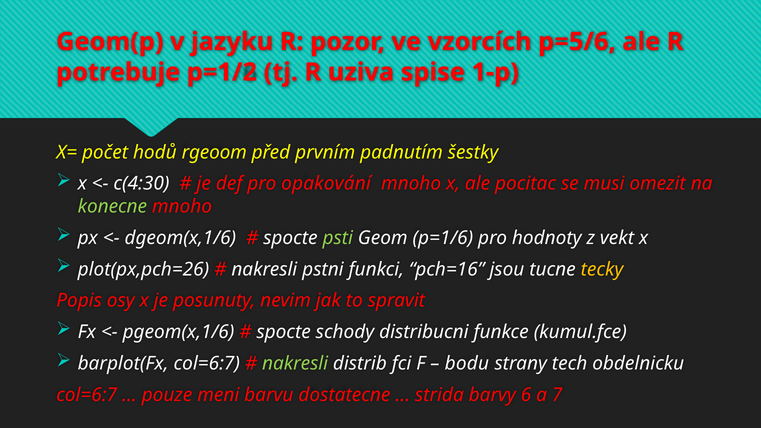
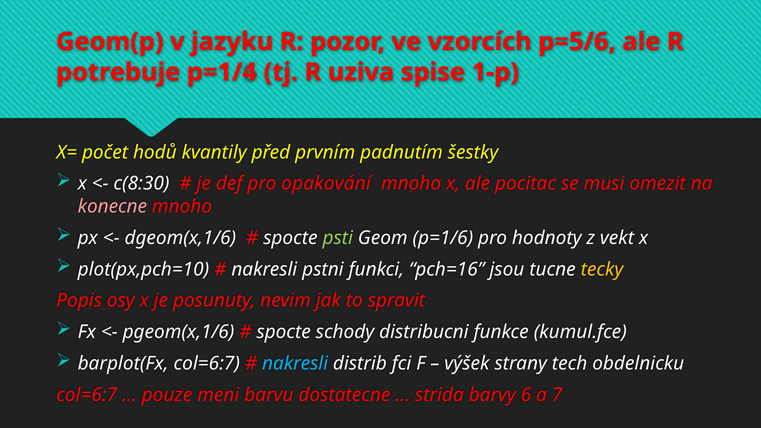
p=1/2: p=1/2 -> p=1/4
rgeoom: rgeoom -> kvantily
c(4:30: c(4:30 -> c(8:30
konecne colour: light green -> pink
plot(px,pch=26: plot(px,pch=26 -> plot(px,pch=10
nakresli at (295, 363) colour: light green -> light blue
bodu: bodu -> výšek
